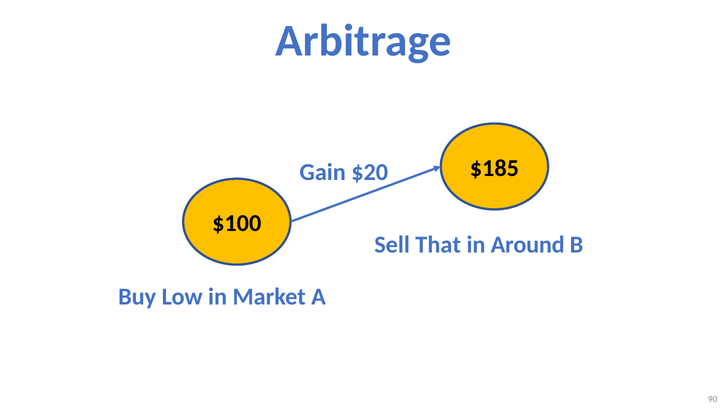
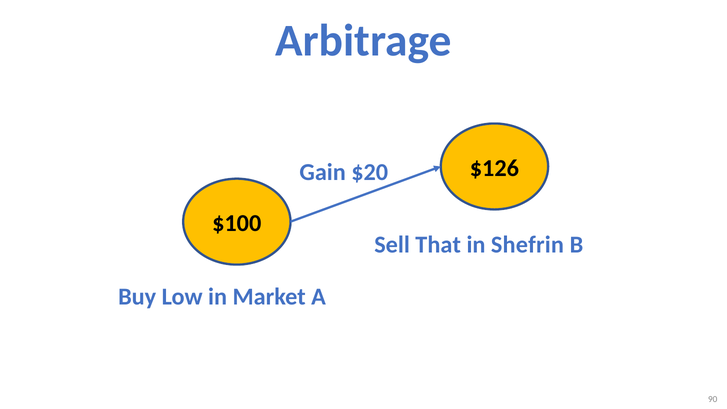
$185: $185 -> $126
Around: Around -> Shefrin
